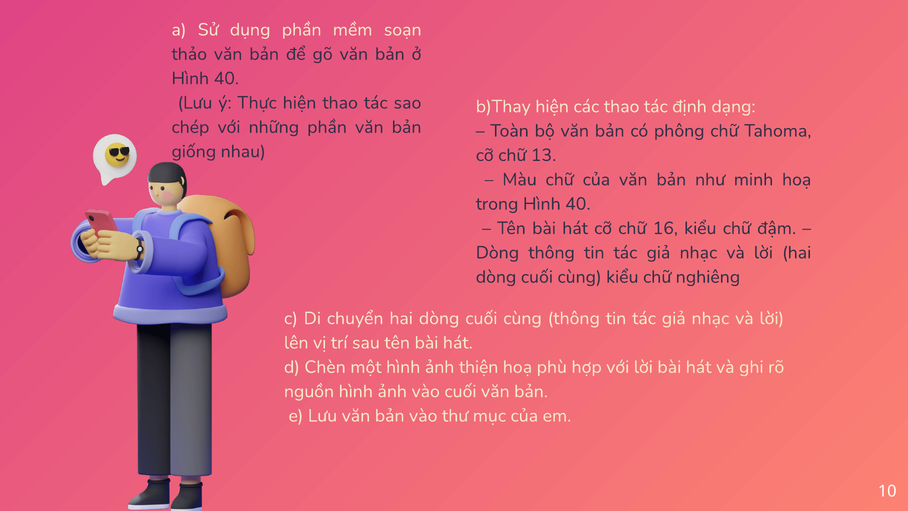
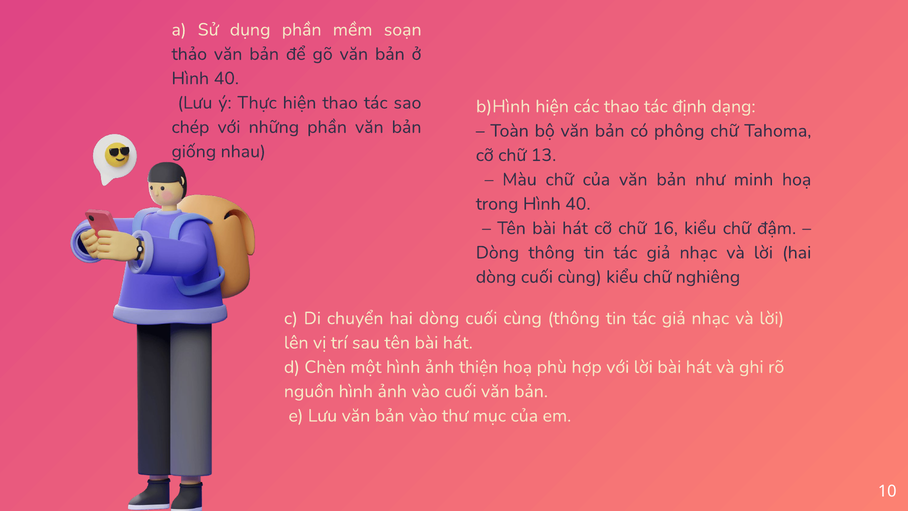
b)Thay: b)Thay -> b)Hình
